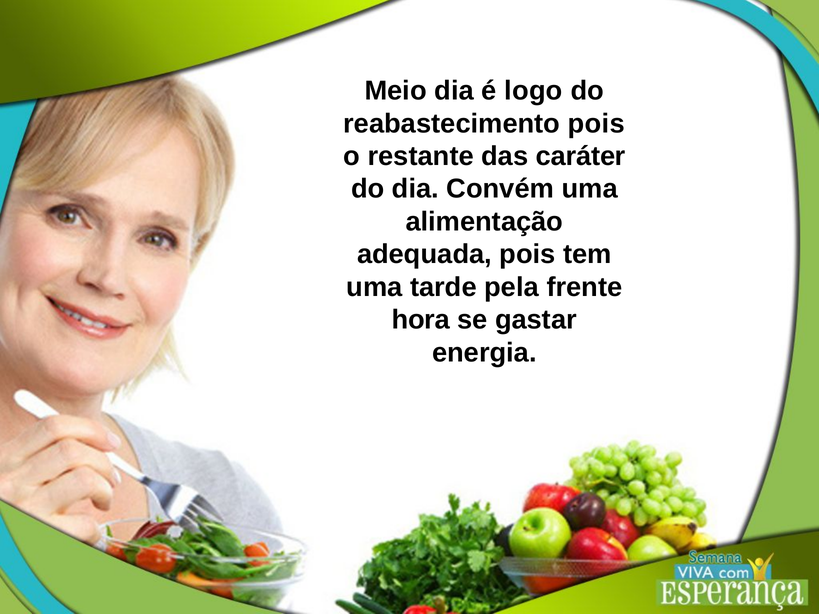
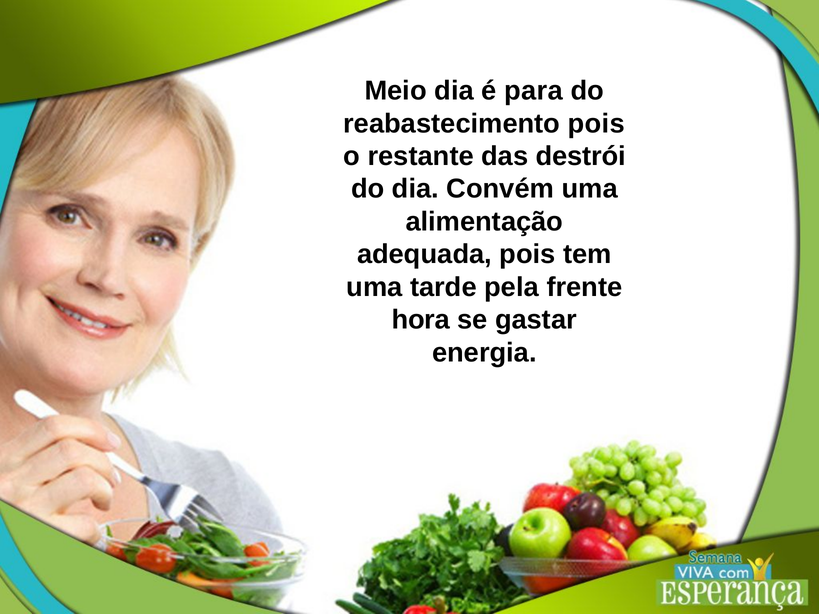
logo: logo -> para
caráter: caráter -> destrói
